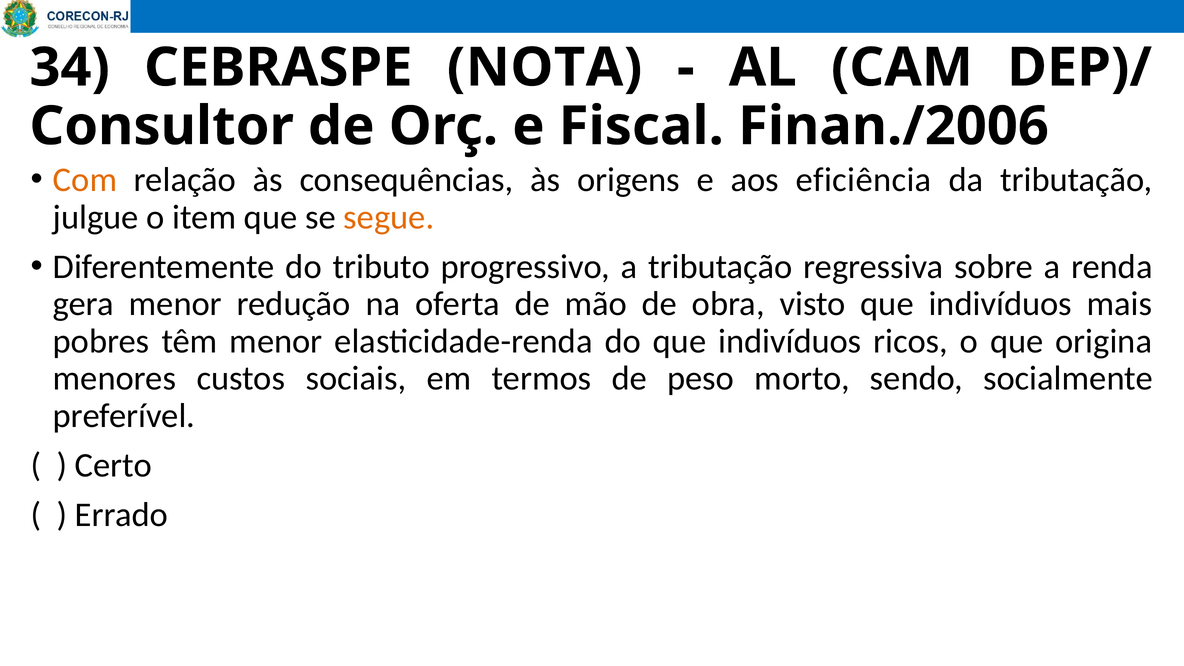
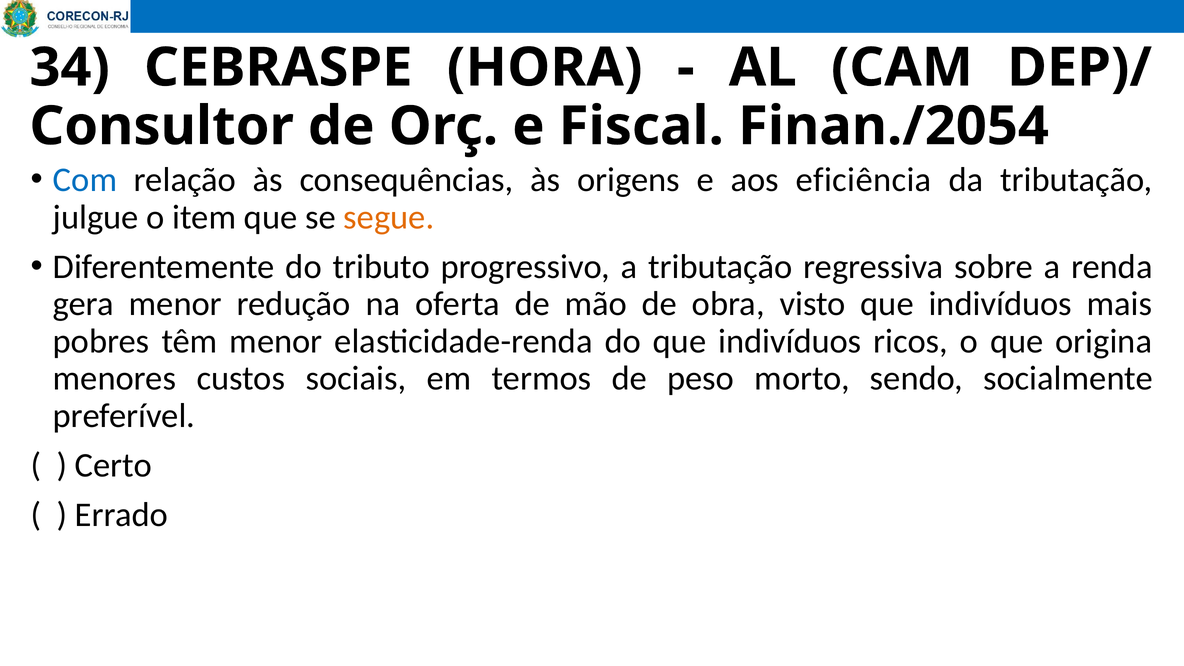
NOTA: NOTA -> HORA
Finan./2006: Finan./2006 -> Finan./2054
Com colour: orange -> blue
